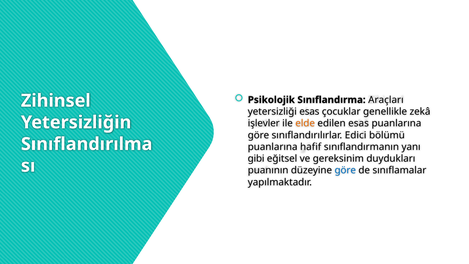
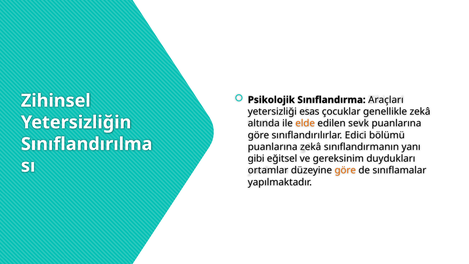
işlevler: işlevler -> altında
edilen esas: esas -> sevk
puanlarına hafif: hafif -> zekâ
puanının: puanının -> ortamlar
göre at (345, 170) colour: blue -> orange
